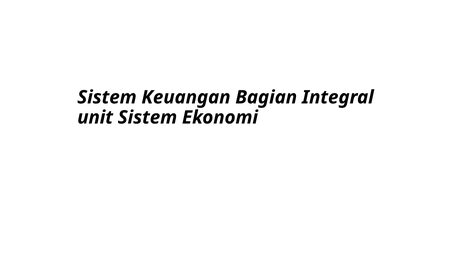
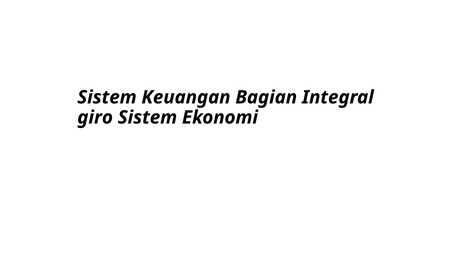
unit: unit -> giro
